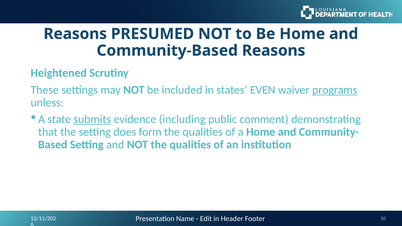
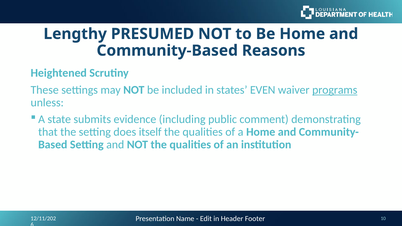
Reasons at (75, 34): Reasons -> Lengthy
submits underline: present -> none
form: form -> itself
